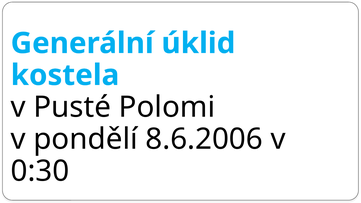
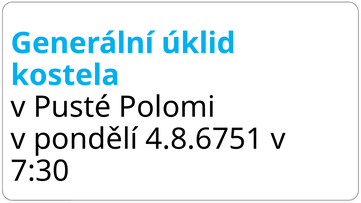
8.6.2006: 8.6.2006 -> 4.8.6751
0:30: 0:30 -> 7:30
